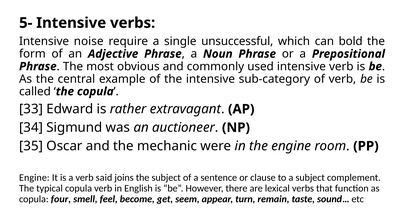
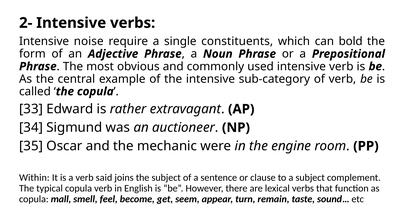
5-: 5- -> 2-
unsuccessful: unsuccessful -> constituents
Engine at (34, 178): Engine -> Within
four: four -> mall
